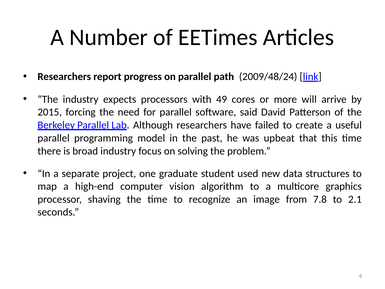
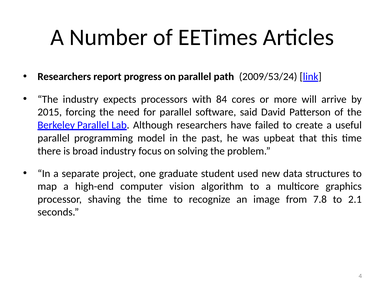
2009/48/24: 2009/48/24 -> 2009/53/24
49: 49 -> 84
